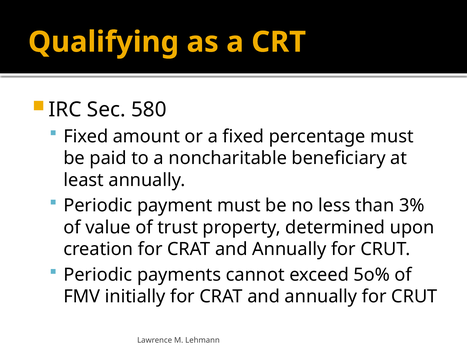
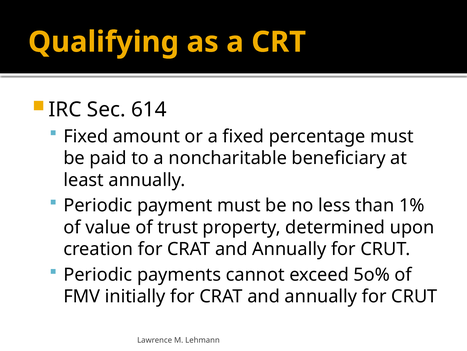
580: 580 -> 614
3%: 3% -> 1%
